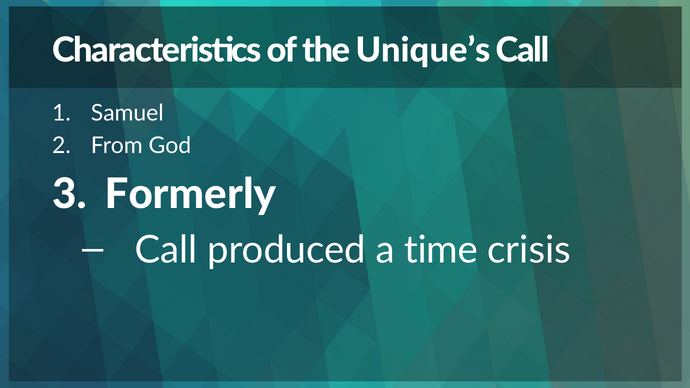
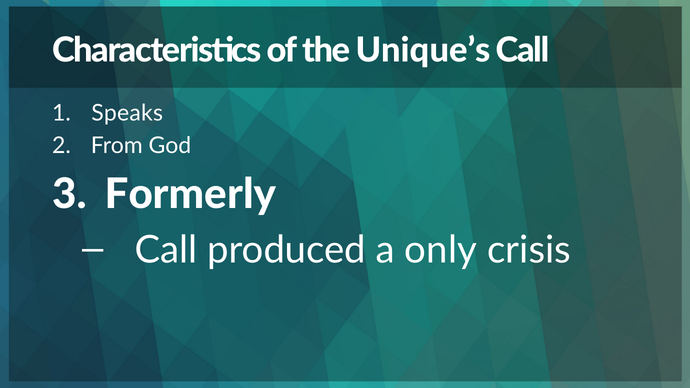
Samuel: Samuel -> Speaks
time: time -> only
